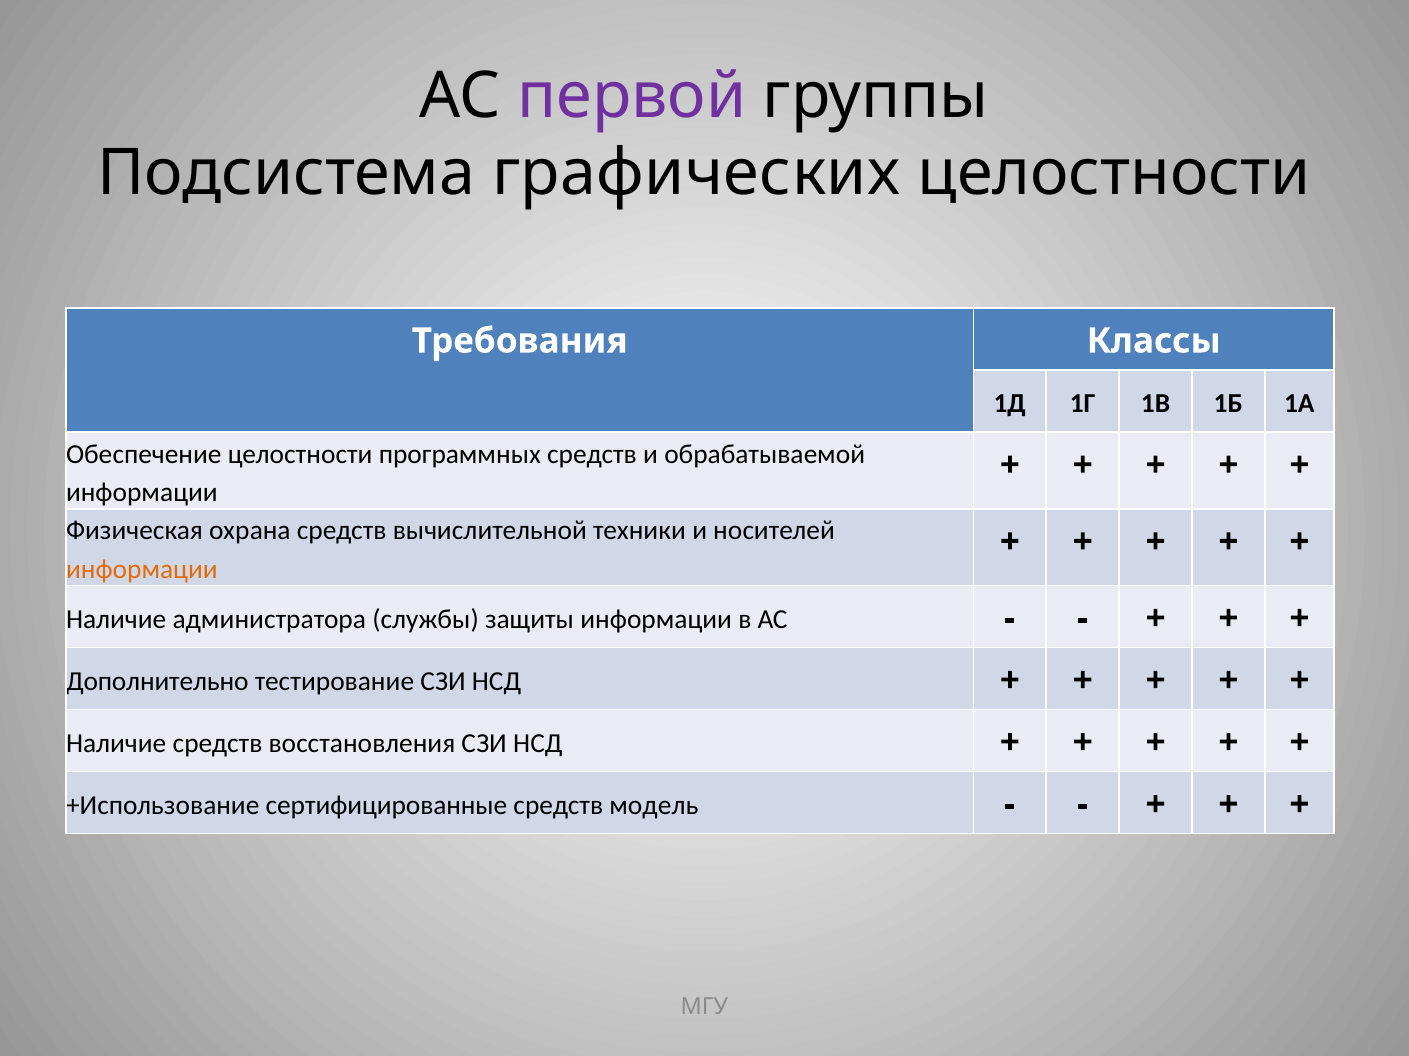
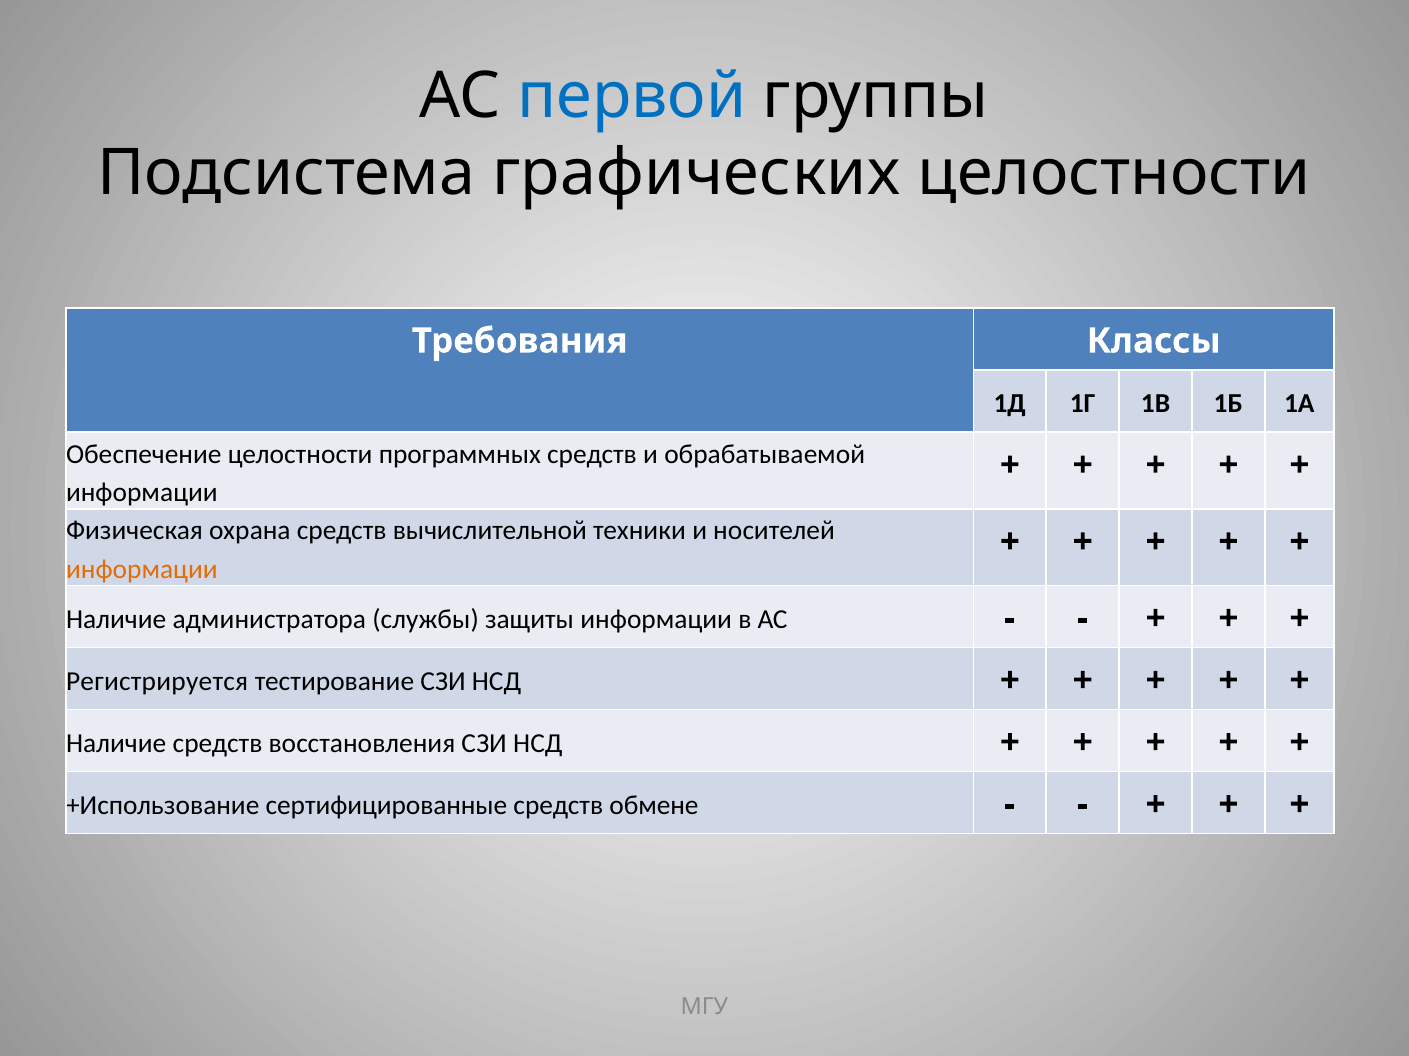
первой colour: purple -> blue
Дополнительно: Дополнительно -> Регистрируется
модель: модель -> обмене
